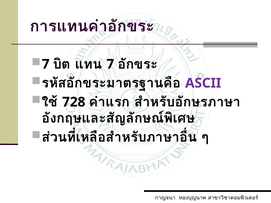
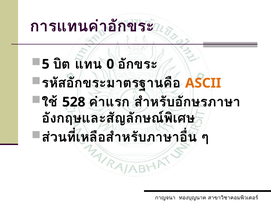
7 at (46, 64): 7 -> 5
7 at (110, 64): 7 -> 0
ASCII colour: purple -> orange
728: 728 -> 528
